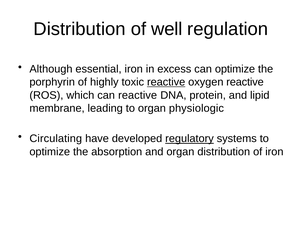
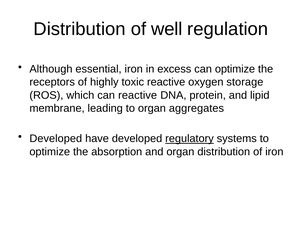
porphyrin: porphyrin -> receptors
reactive at (166, 82) underline: present -> none
oxygen reactive: reactive -> storage
physiologic: physiologic -> aggregates
Circulating at (56, 139): Circulating -> Developed
